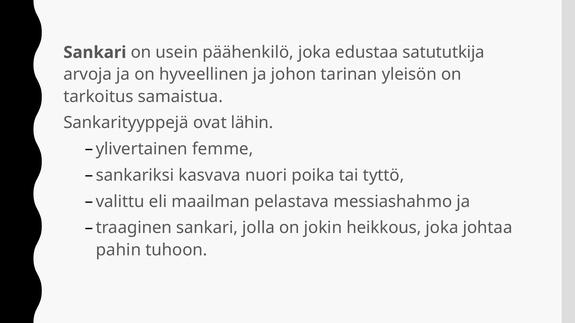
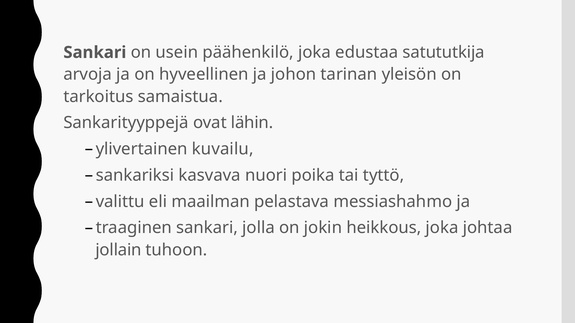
femme: femme -> kuvailu
pahin: pahin -> jollain
